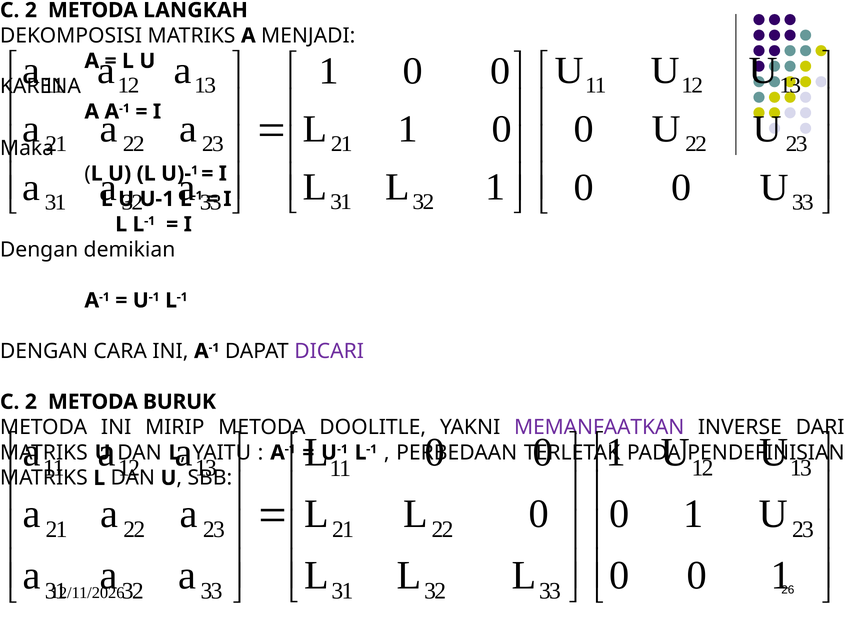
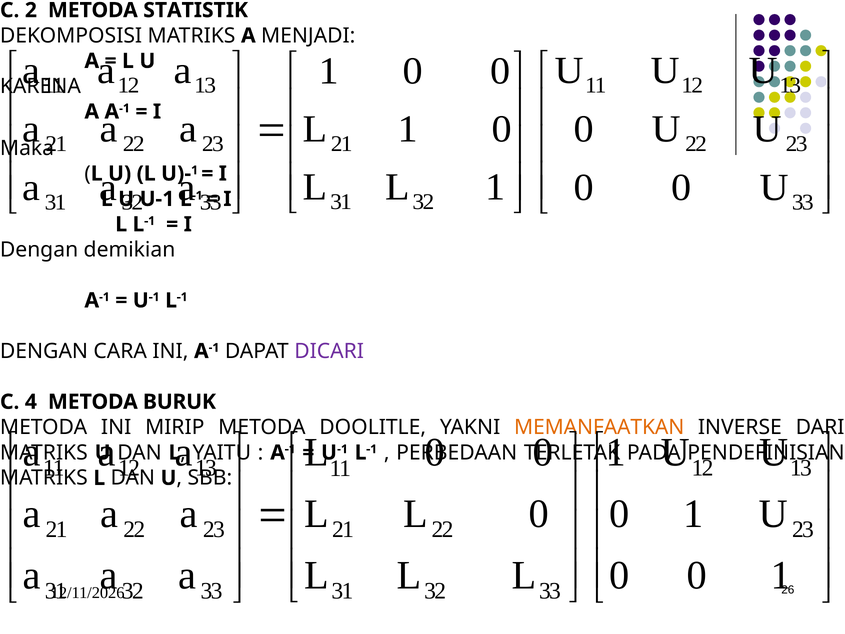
LANGKAH: LANGKAH -> STATISTIK
2 at (31, 402): 2 -> 4
MEMANFAATKAN colour: purple -> orange
